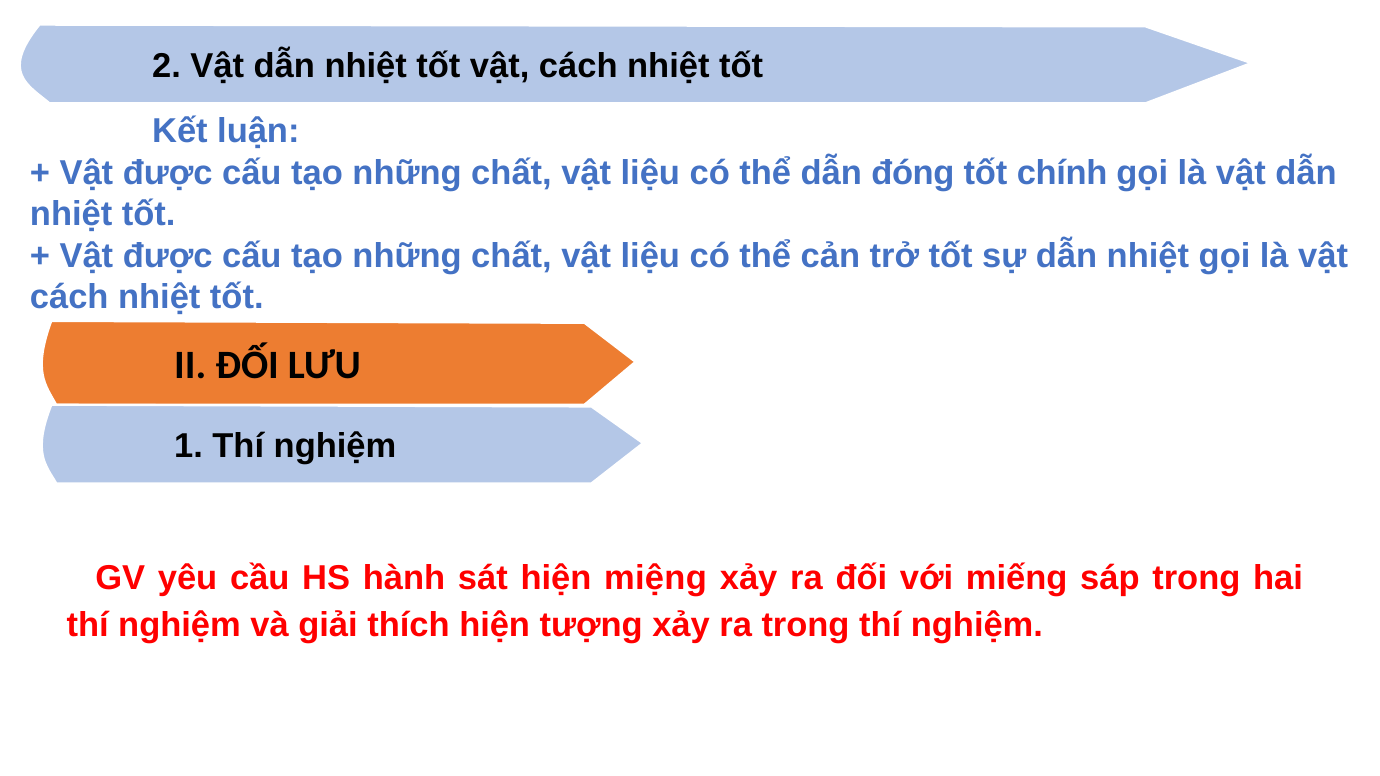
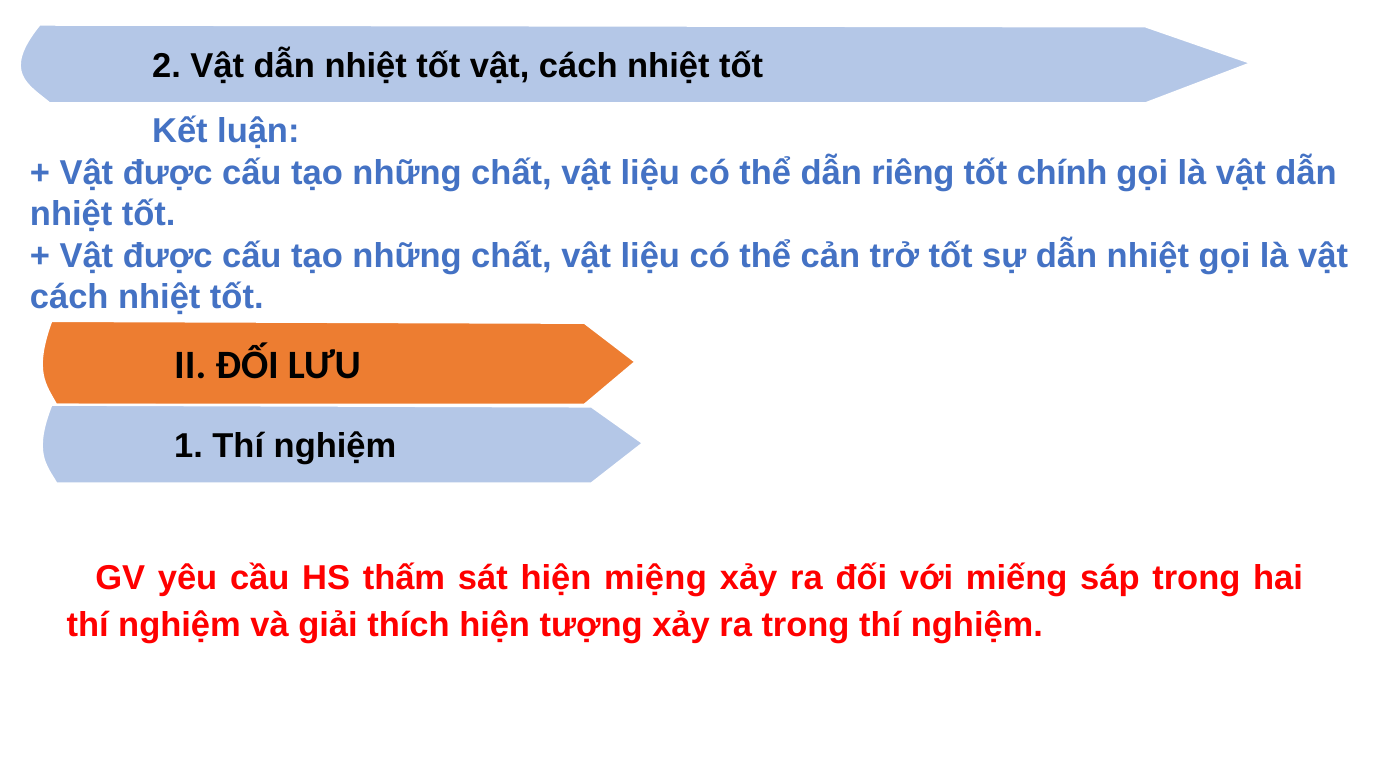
đóng: đóng -> riêng
hành: hành -> thấm
